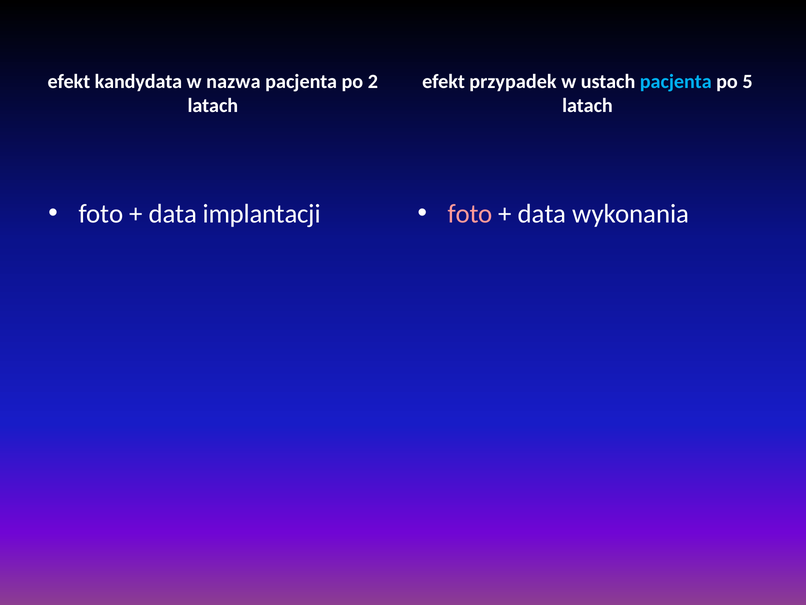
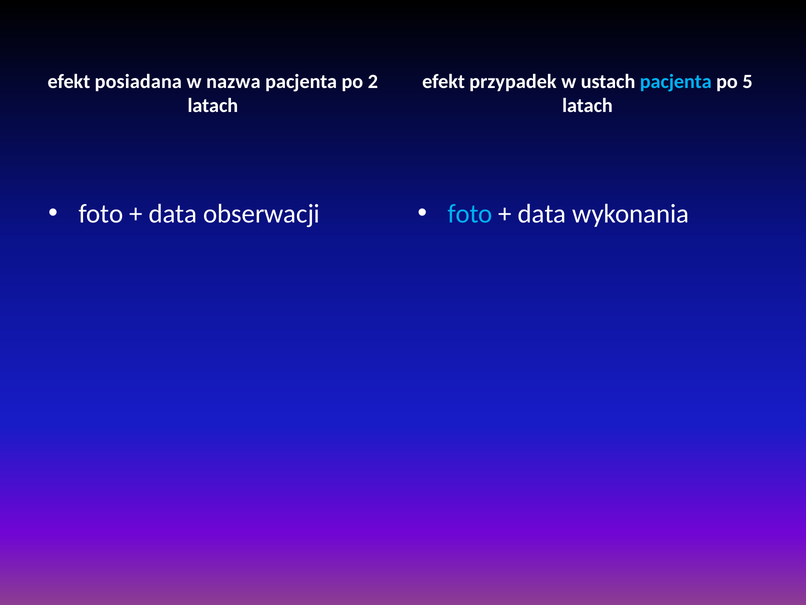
kandydata: kandydata -> posiadana
implantacji: implantacji -> obserwacji
foto at (470, 214) colour: pink -> light blue
